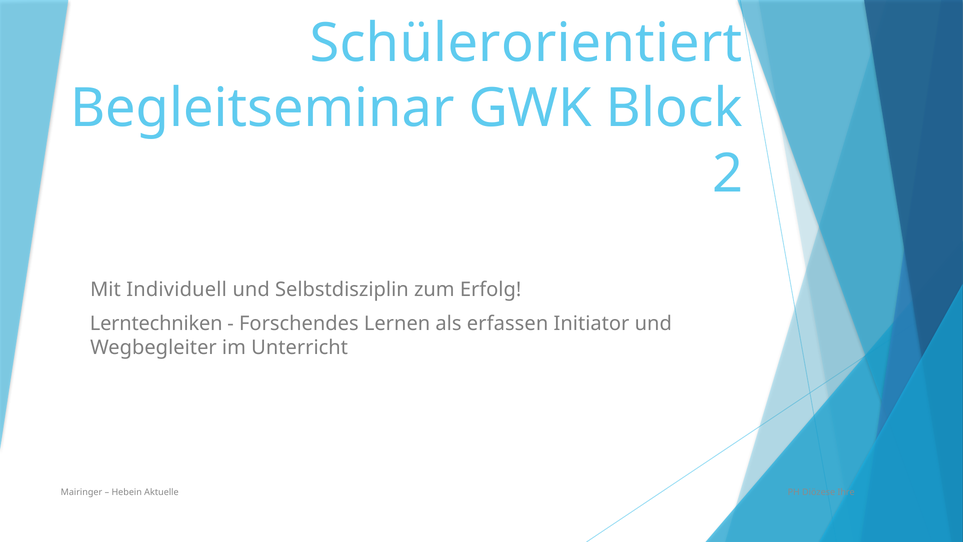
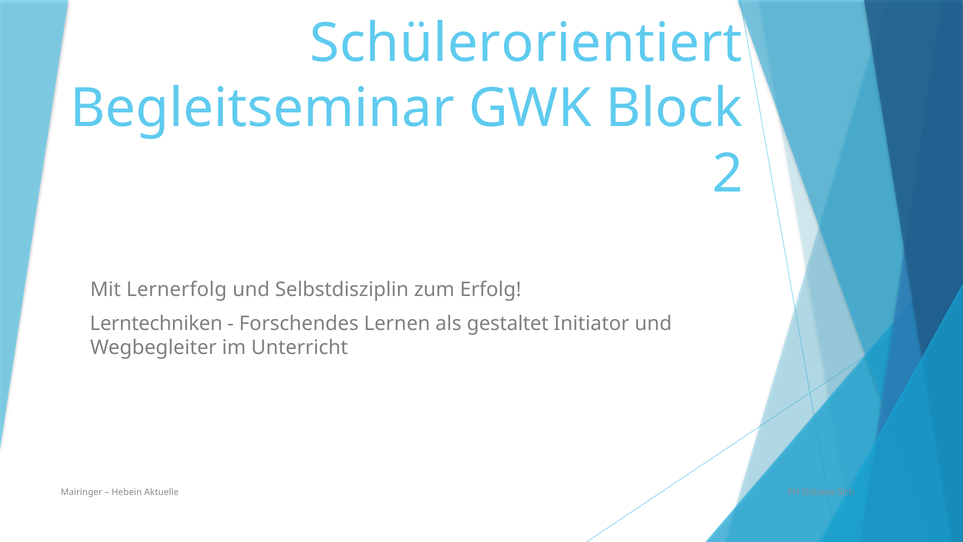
Individuell: Individuell -> Lernerfolg
erfassen: erfassen -> gestaltet
Ihre: Ihre -> Sich
